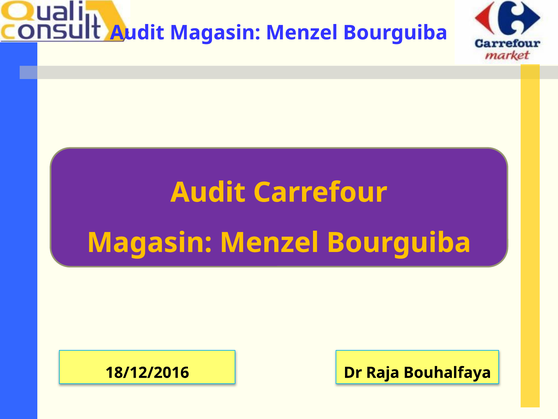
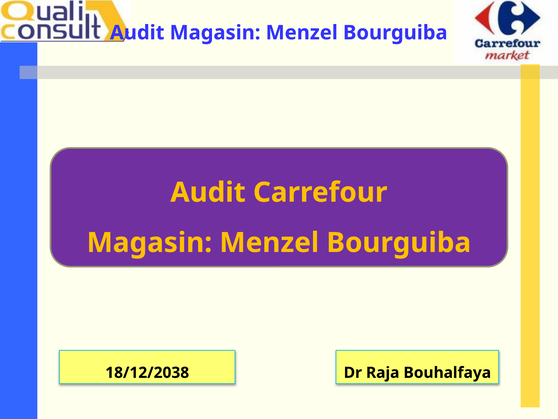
18/12/2016: 18/12/2016 -> 18/12/2038
